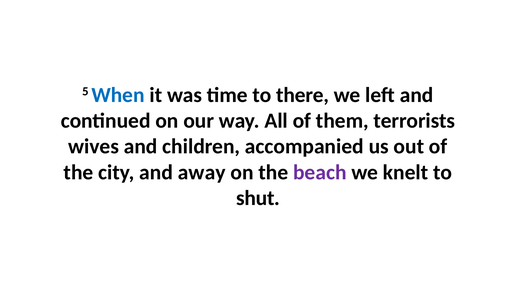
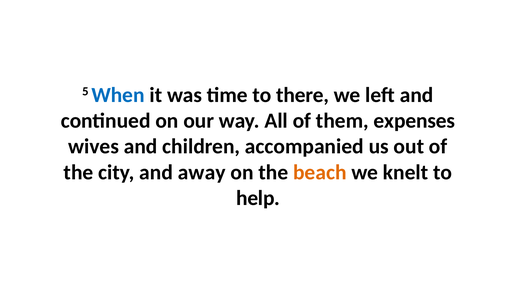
terrorists: terrorists -> expenses
beach colour: purple -> orange
shut: shut -> help
